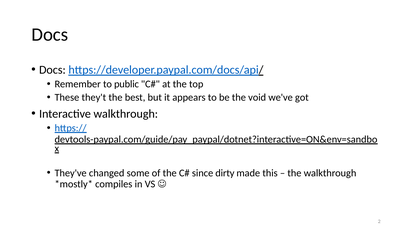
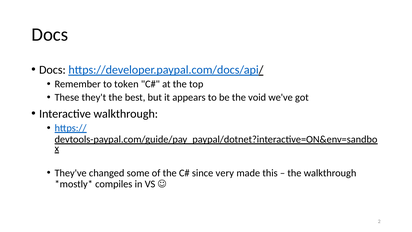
public: public -> token
dirty: dirty -> very
